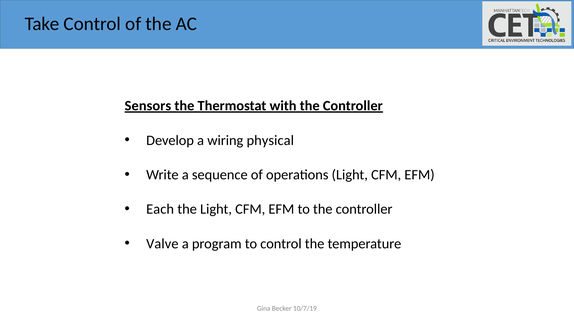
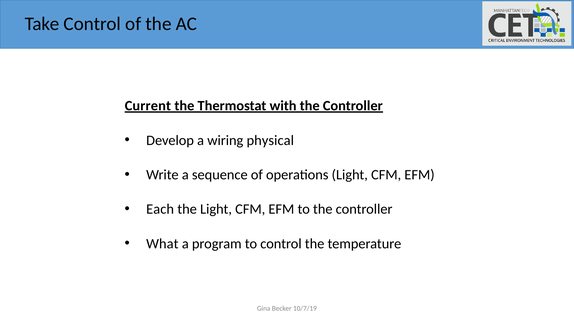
Sensors: Sensors -> Current
Valve: Valve -> What
